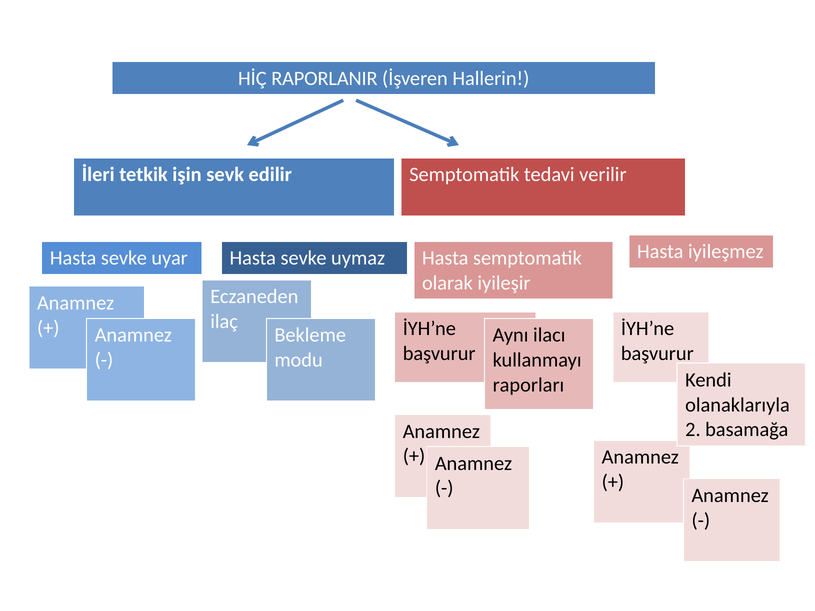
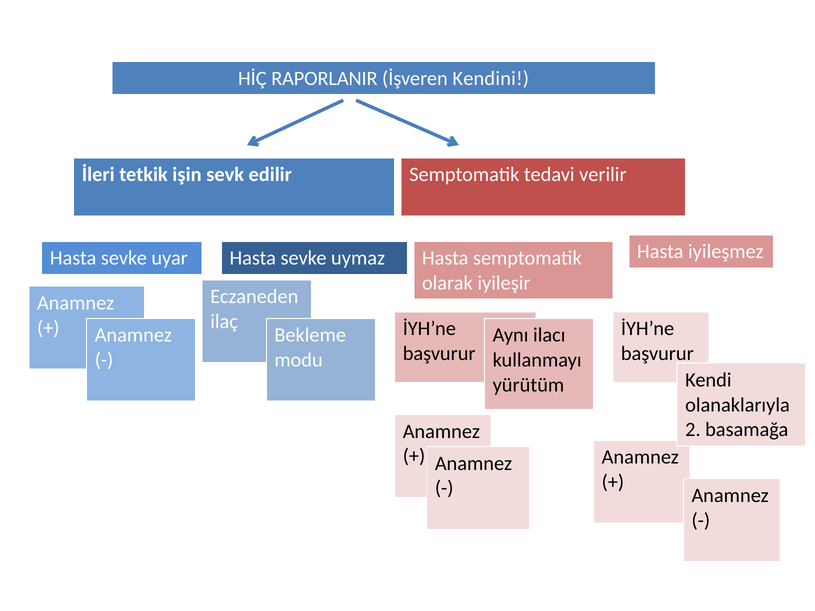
Hallerin: Hallerin -> Kendini
raporları: raporları -> yürütüm
